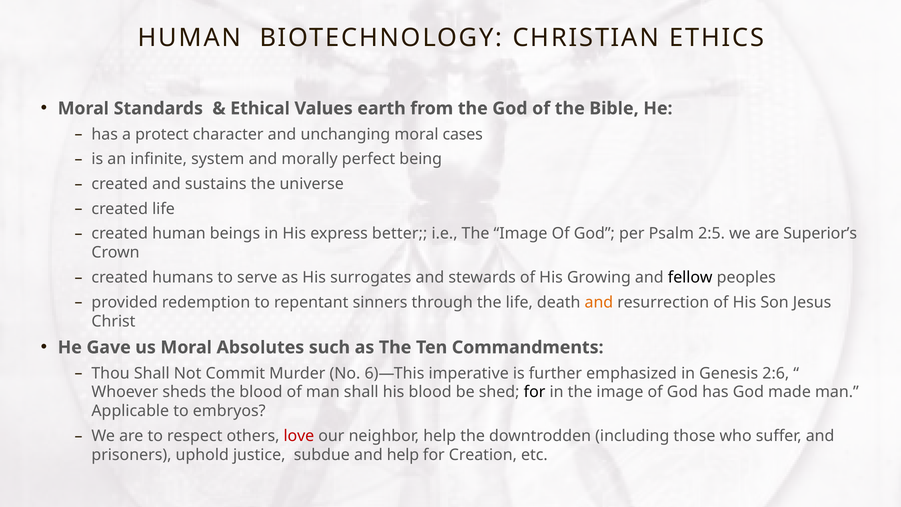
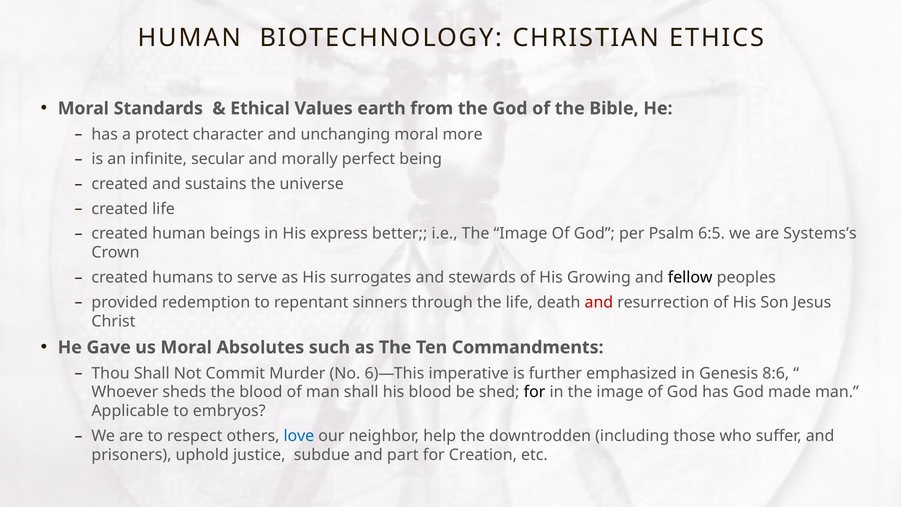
cases: cases -> more
system: system -> secular
2:5: 2:5 -> 6:5
Superior’s: Superior’s -> Systems’s
and at (599, 302) colour: orange -> red
2:6: 2:6 -> 8:6
love colour: red -> blue
and help: help -> part
